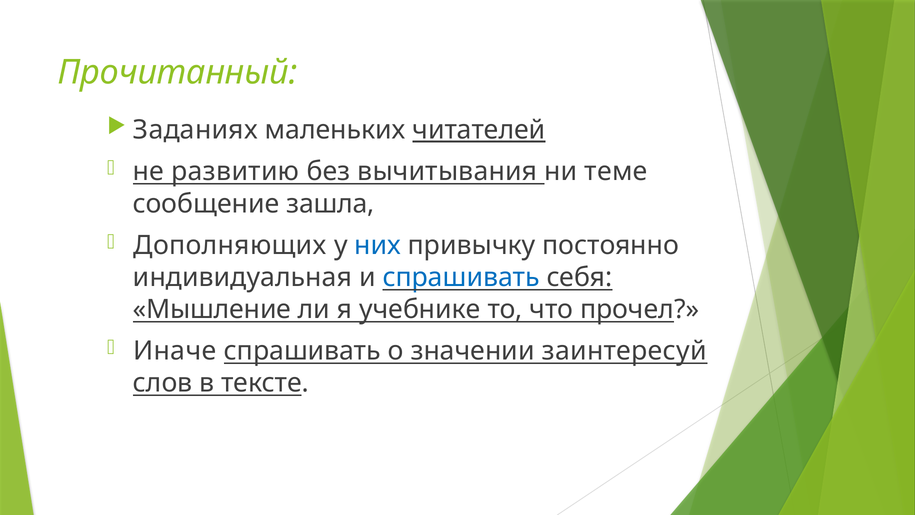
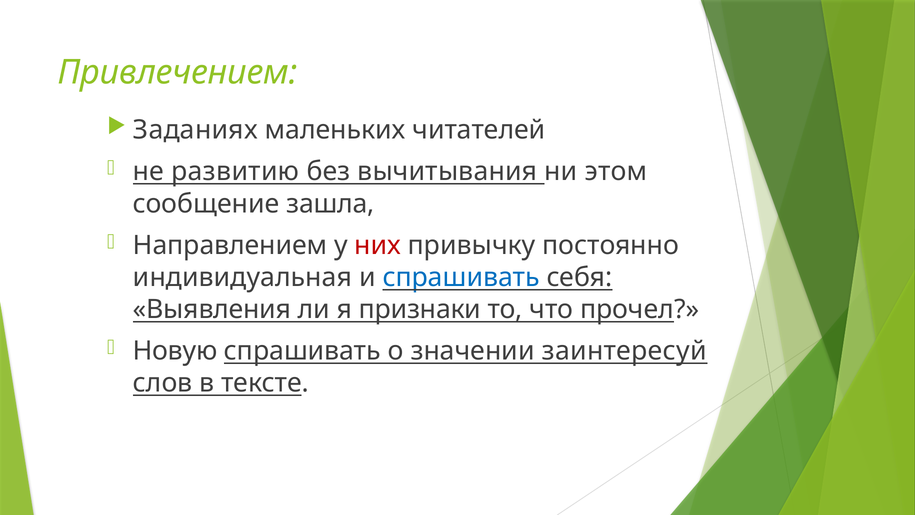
Прочитанный: Прочитанный -> Привлечением
читателей underline: present -> none
теме: теме -> этом
Дополняющих: Дополняющих -> Направлением
них colour: blue -> red
Мышление: Мышление -> Выявления
учебнике: учебнике -> признаки
Иначе: Иначе -> Новую
